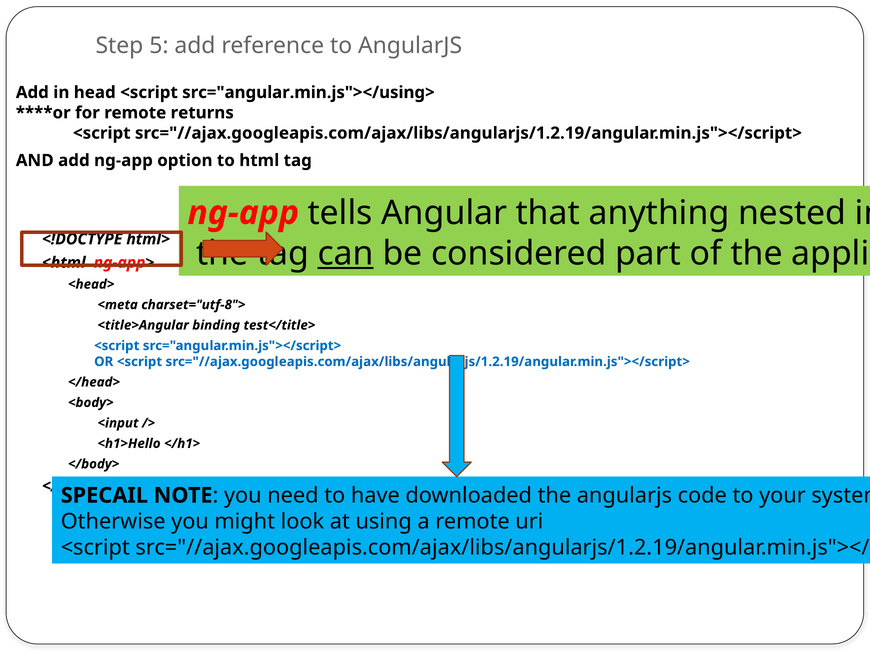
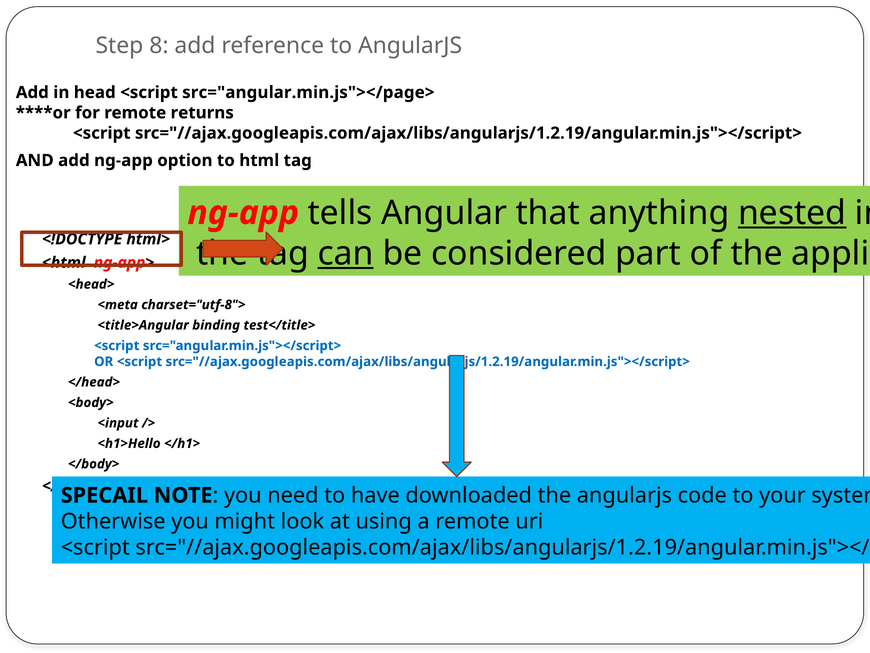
5: 5 -> 8
src="angular.min.js"></using>: src="angular.min.js"></using> -> src="angular.min.js"></page>
nested underline: none -> present
